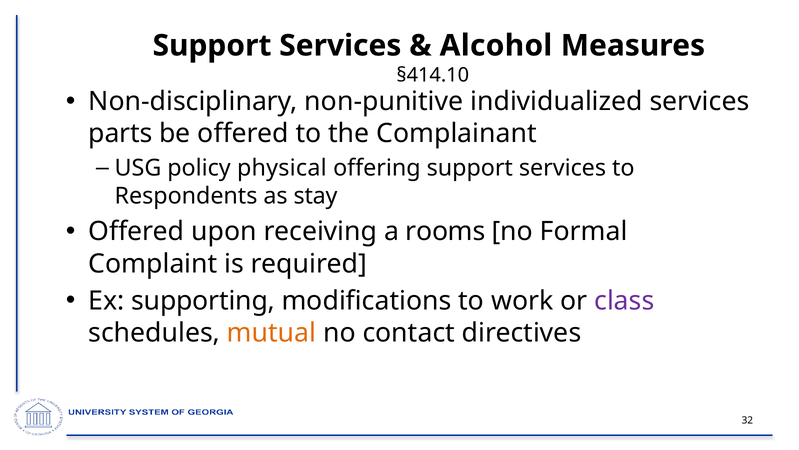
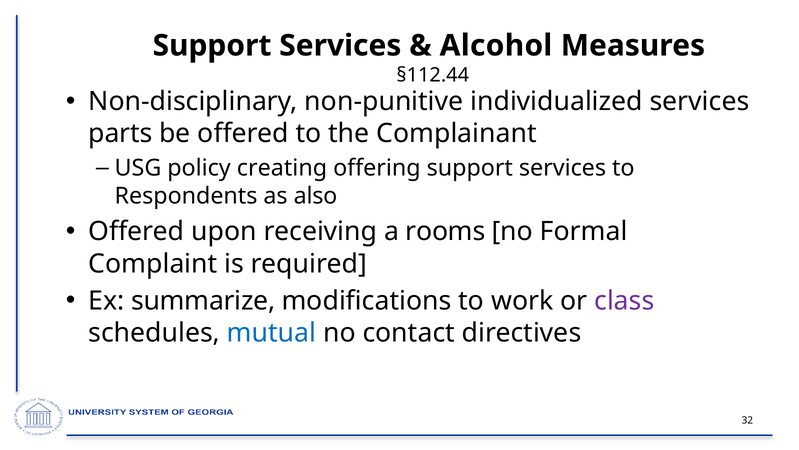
§414.10: §414.10 -> §112.44
physical: physical -> creating
stay: stay -> also
supporting: supporting -> summarize
mutual colour: orange -> blue
